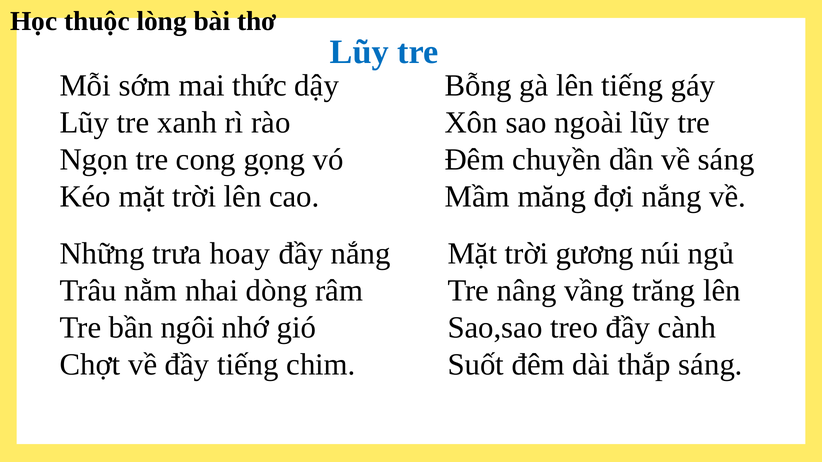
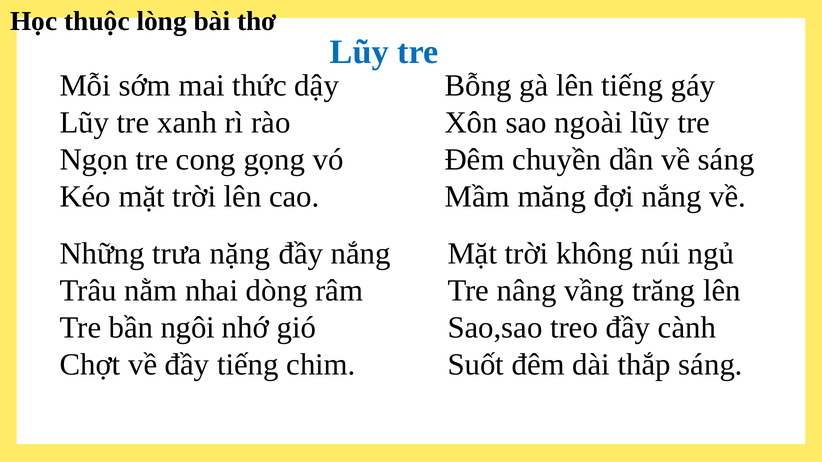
hoay: hoay -> nặng
gương: gương -> không
